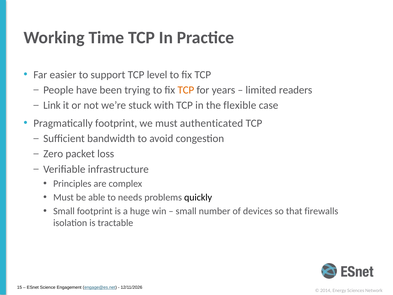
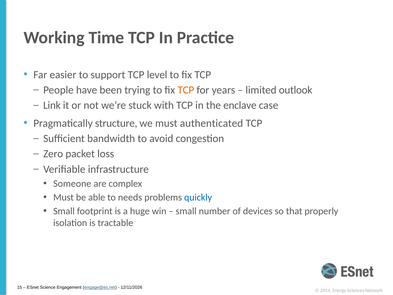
readers: readers -> outlook
flexible: flexible -> enclave
Pragmatically footprint: footprint -> structure
Principles: Principles -> Someone
quickly colour: black -> blue
firewalls: firewalls -> properly
